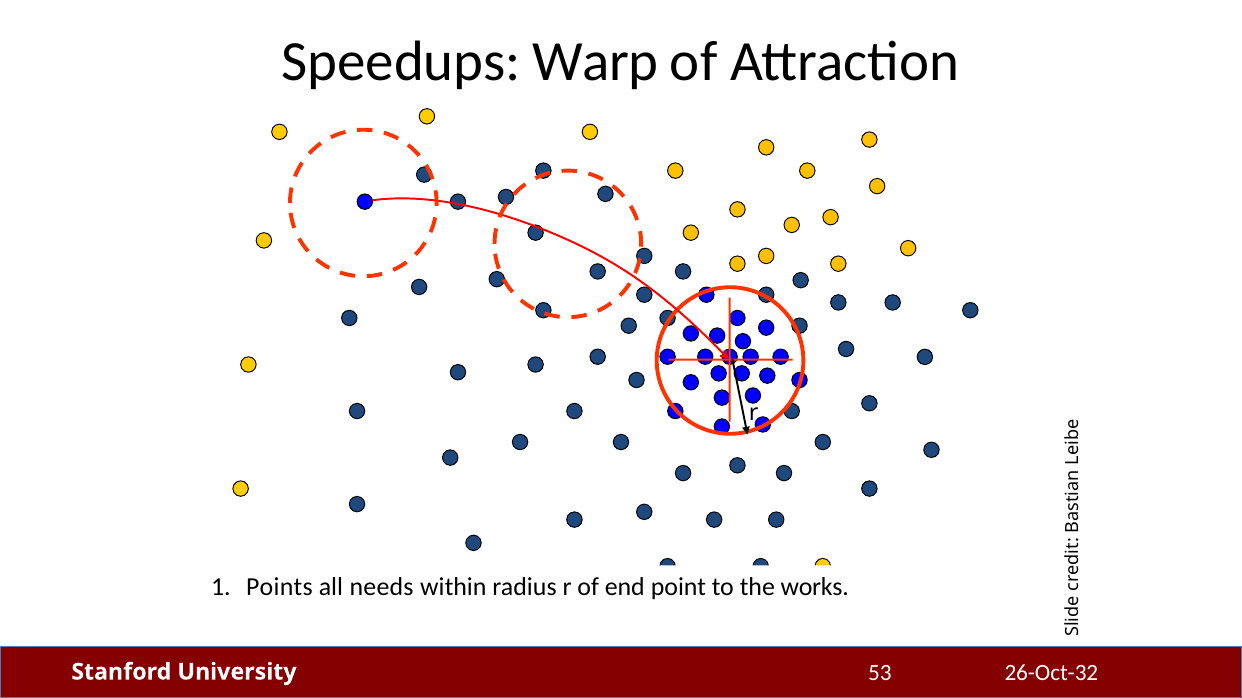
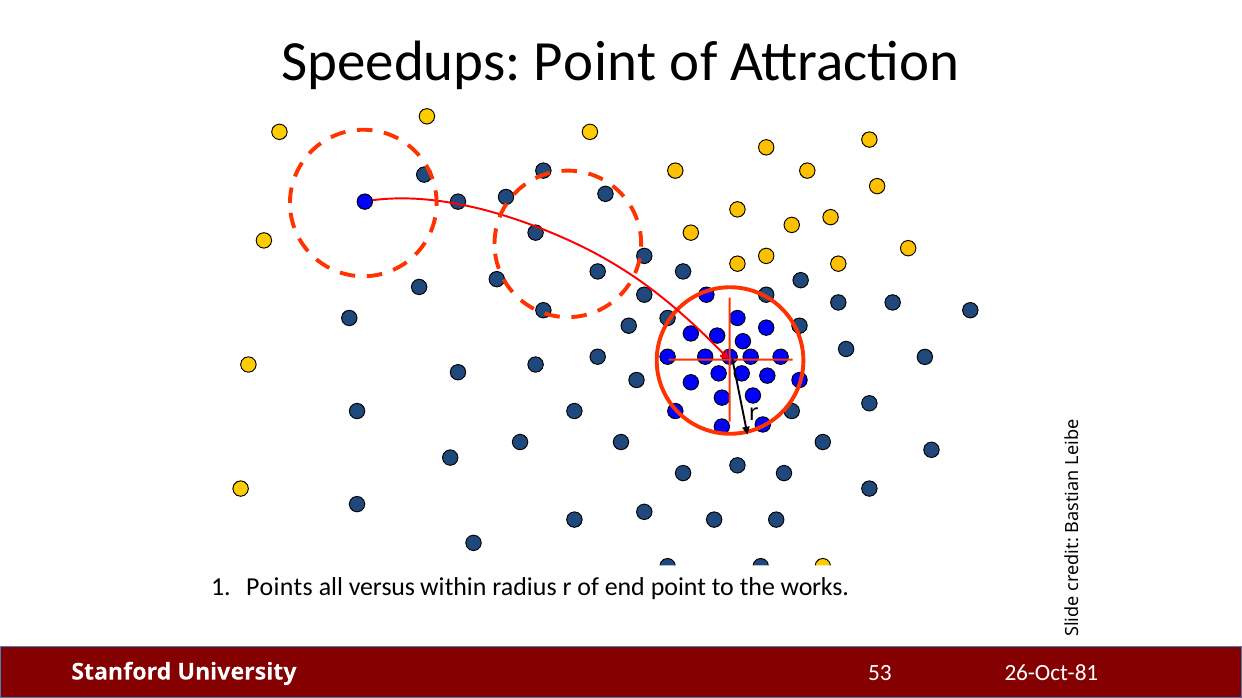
Speedups Warp: Warp -> Point
needs: needs -> versus
26-Oct-32: 26-Oct-32 -> 26-Oct-81
